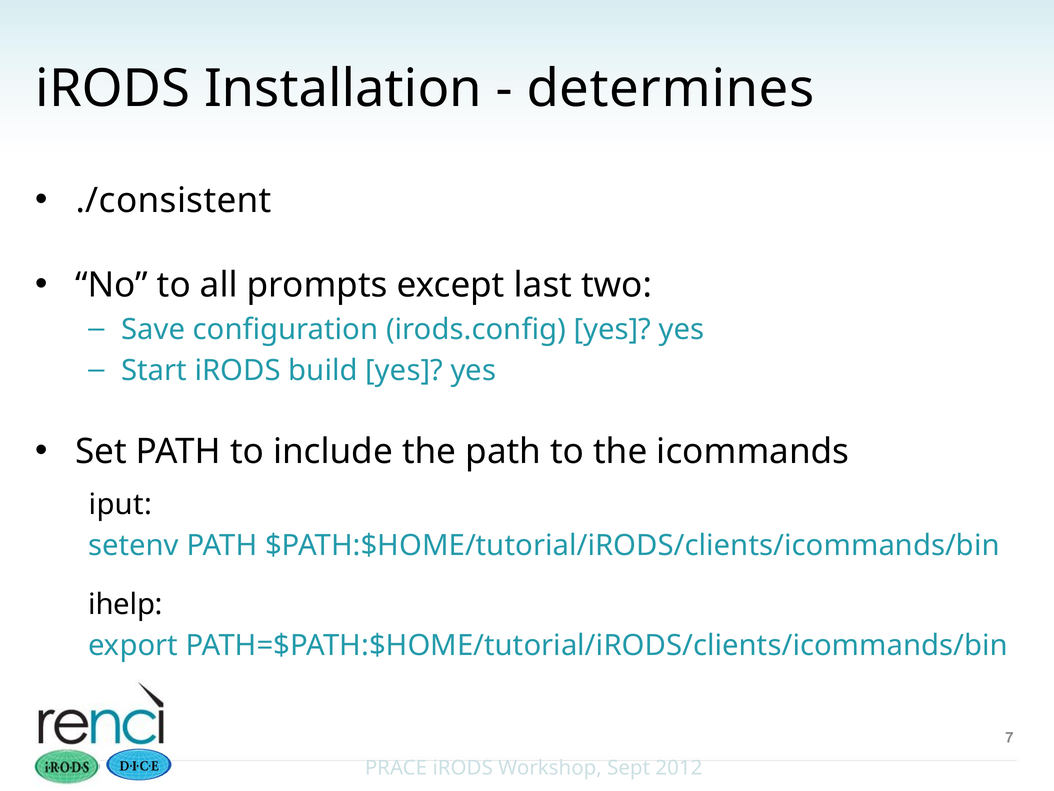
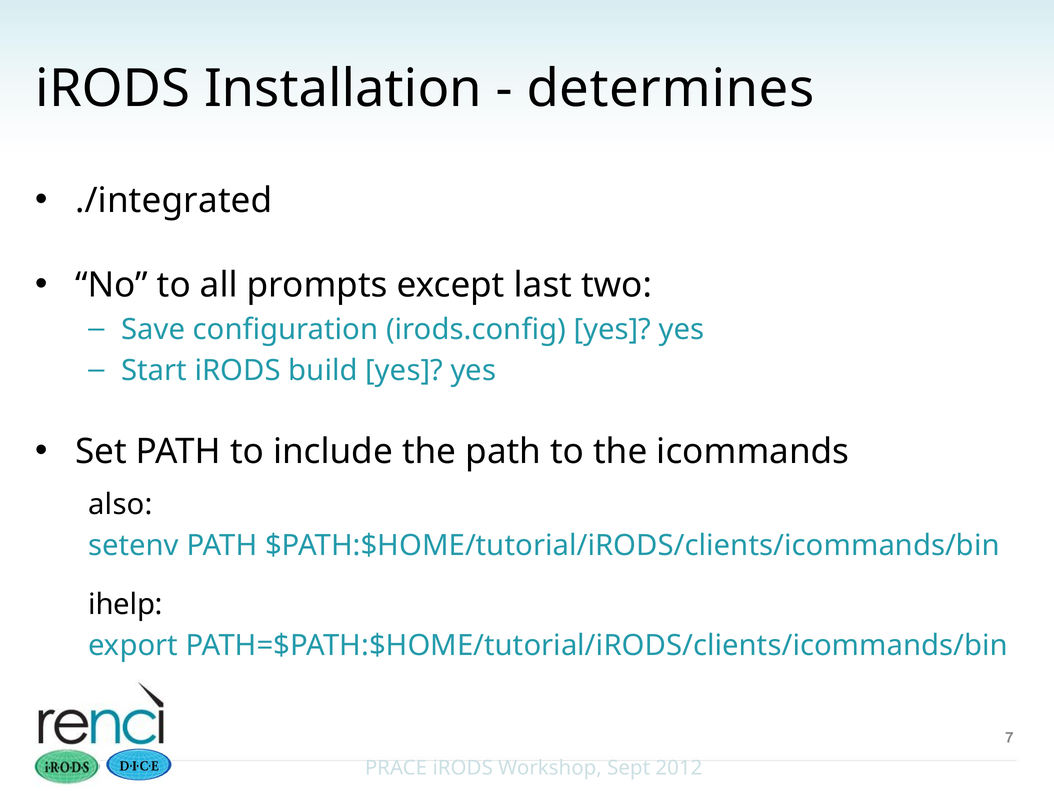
./consistent: ./consistent -> ./integrated
iput: iput -> also
